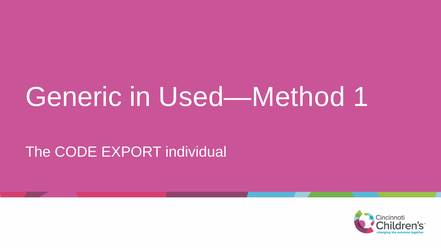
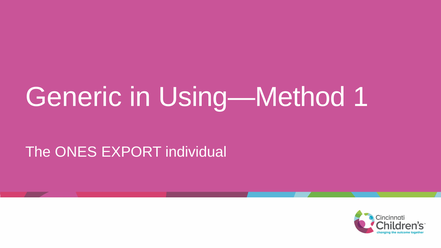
Used—Method: Used—Method -> Using—Method
CODE: CODE -> ONES
